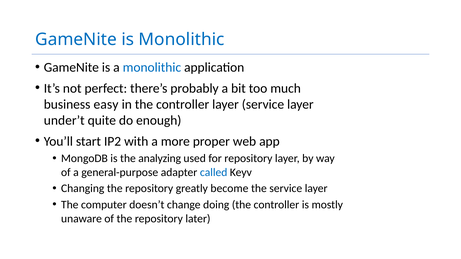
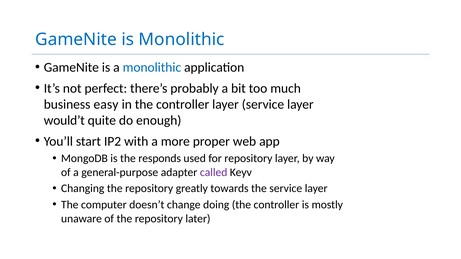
under’t: under’t -> would’t
analyzing: analyzing -> responds
called colour: blue -> purple
become: become -> towards
